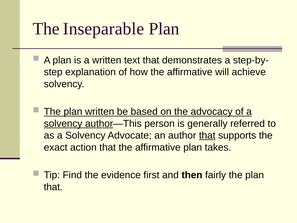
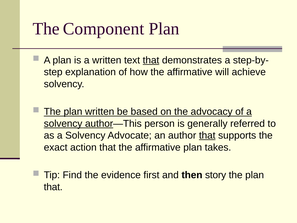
Inseparable: Inseparable -> Component
that at (151, 60) underline: none -> present
fairly: fairly -> story
